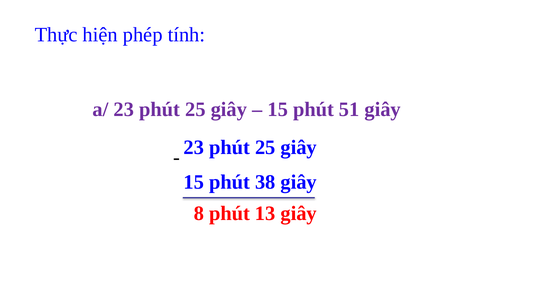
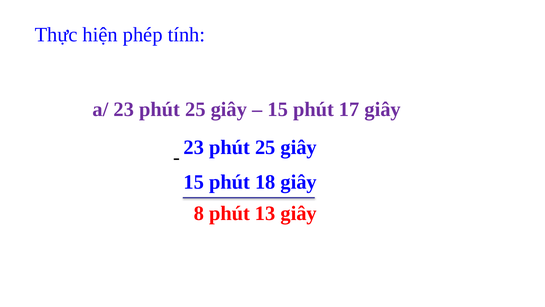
51: 51 -> 17
38: 38 -> 18
